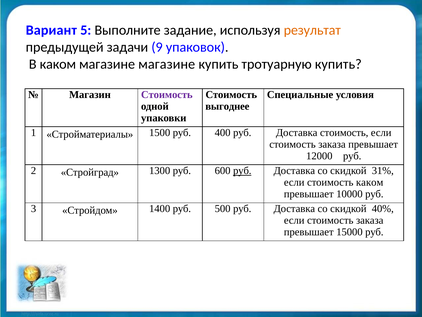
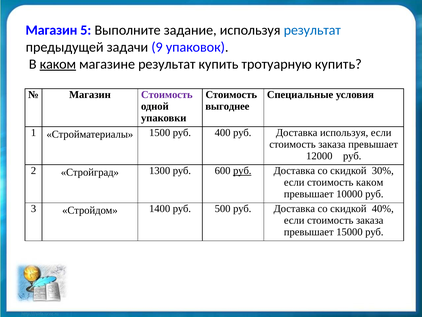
Вариант at (51, 30): Вариант -> Магазин
результат at (312, 30) colour: orange -> blue
каком at (58, 64) underline: none -> present
магазине магазине: магазине -> результат
Доставка стоимость: стоимость -> используя
31%: 31% -> 30%
